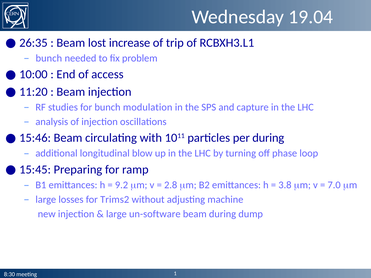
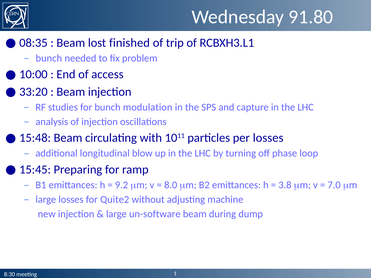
19.04: 19.04 -> 91.80
26:35: 26:35 -> 08:35
increase: increase -> finished
11:20: 11:20 -> 33:20
15:46: 15:46 -> 15:48
per during: during -> losses
2.8: 2.8 -> 8.0
Trims2: Trims2 -> Quite2
